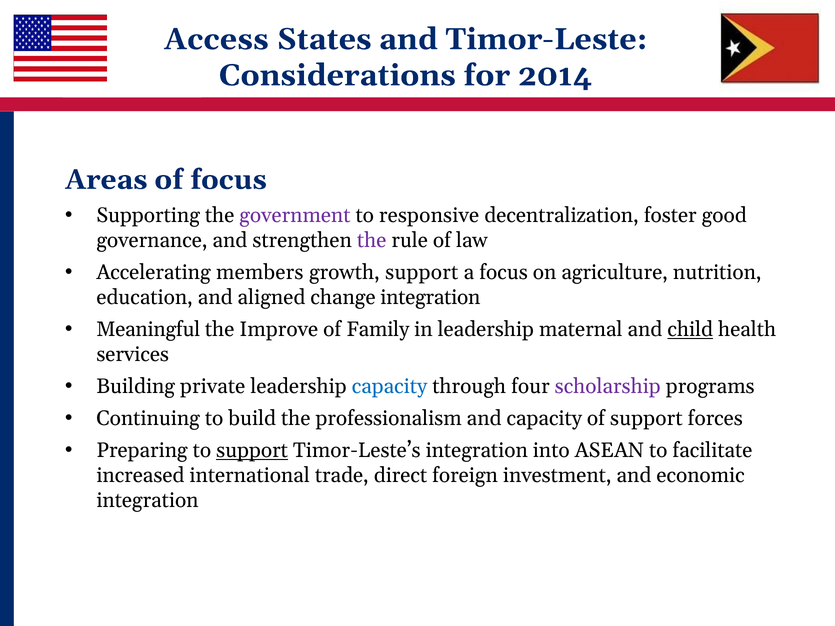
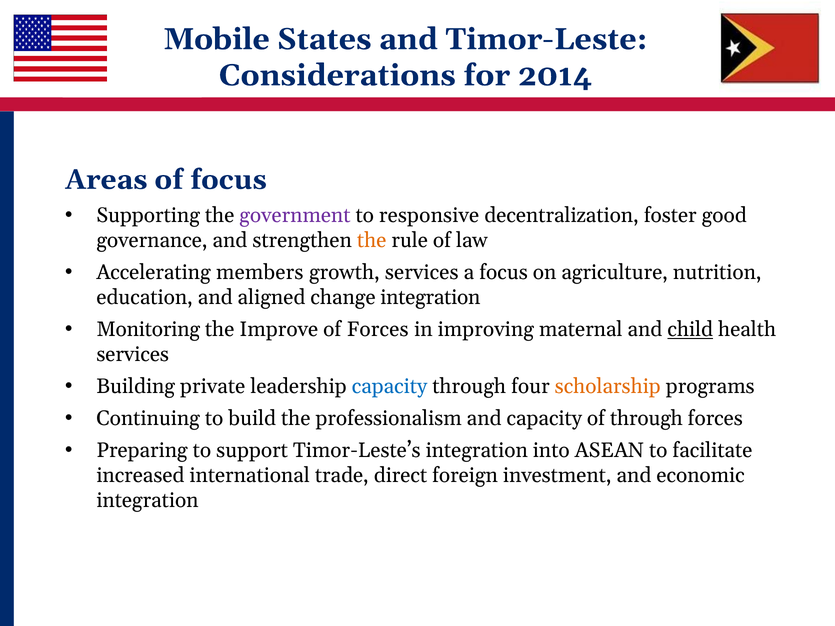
Access: Access -> Mobile
the at (372, 240) colour: purple -> orange
growth support: support -> services
Meaningful: Meaningful -> Monitoring
of Family: Family -> Forces
in leadership: leadership -> improving
scholarship colour: purple -> orange
of support: support -> through
support at (252, 451) underline: present -> none
